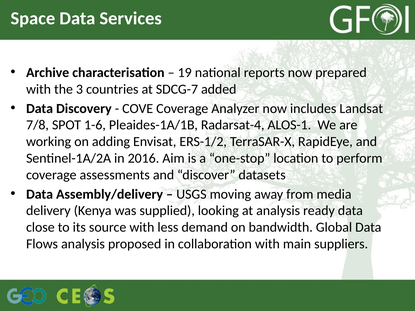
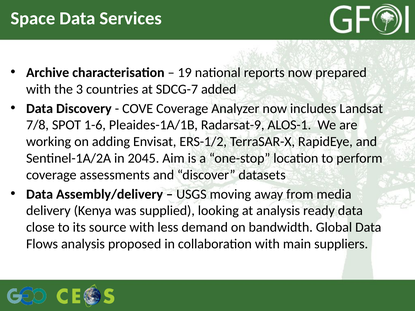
Radarsat-4: Radarsat-4 -> Radarsat-9
2016: 2016 -> 2045
